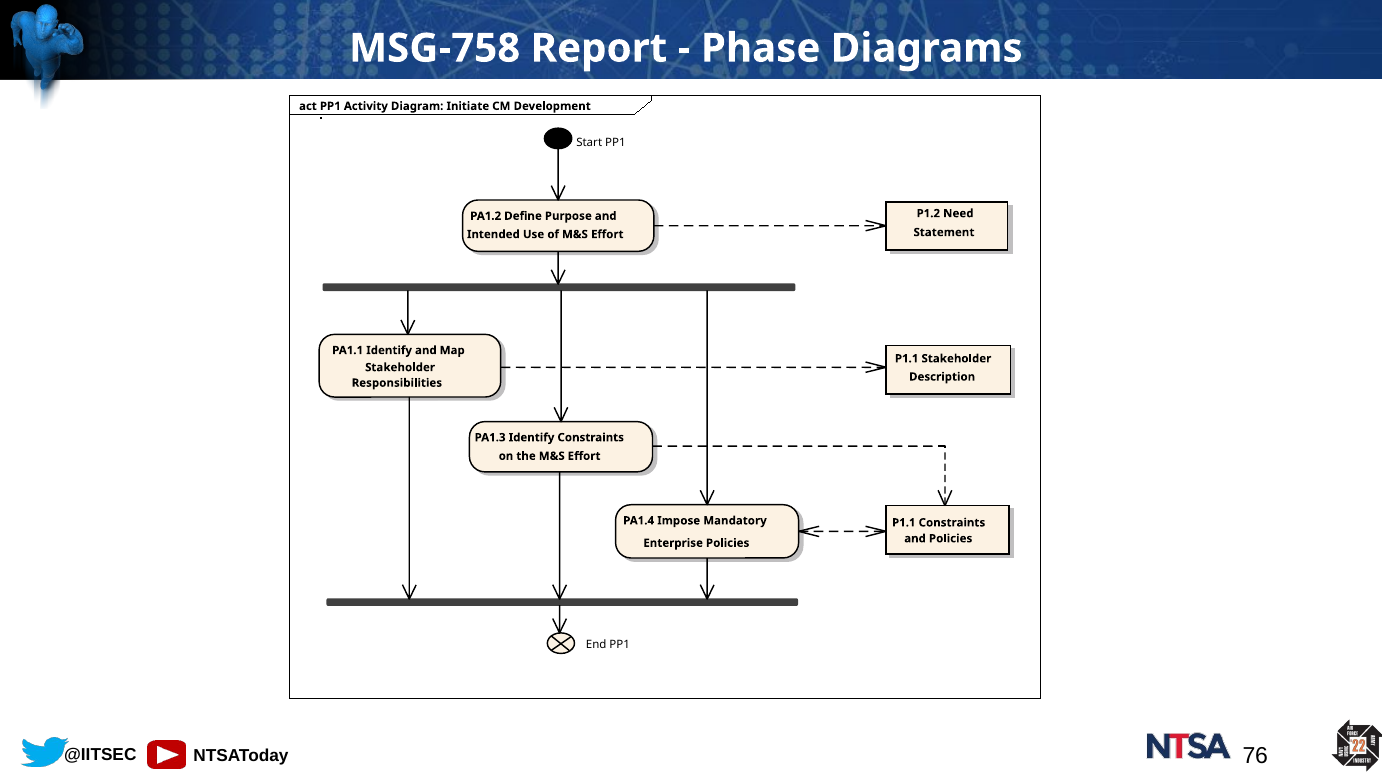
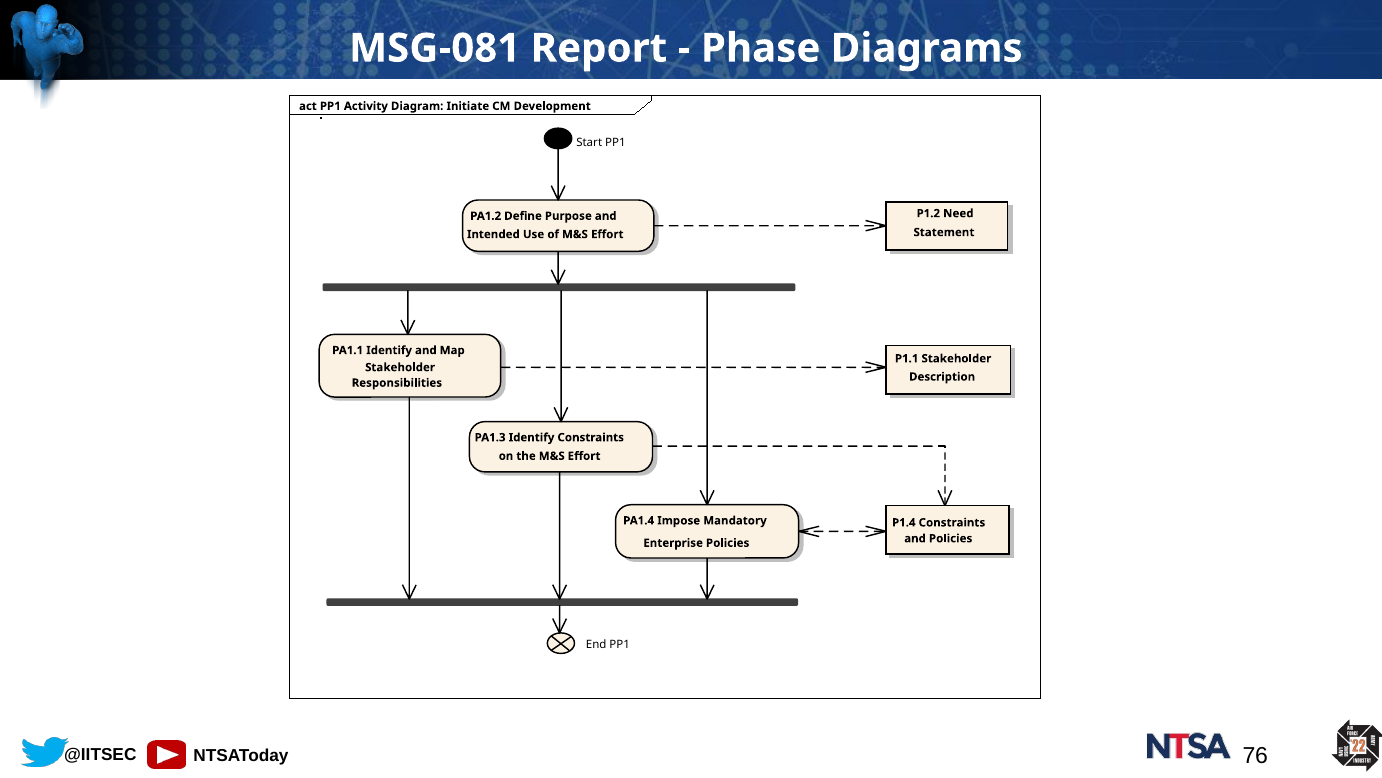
MSG-758: MSG-758 -> MSG-081
P1.1 at (904, 522): P1.1 -> P1.4
